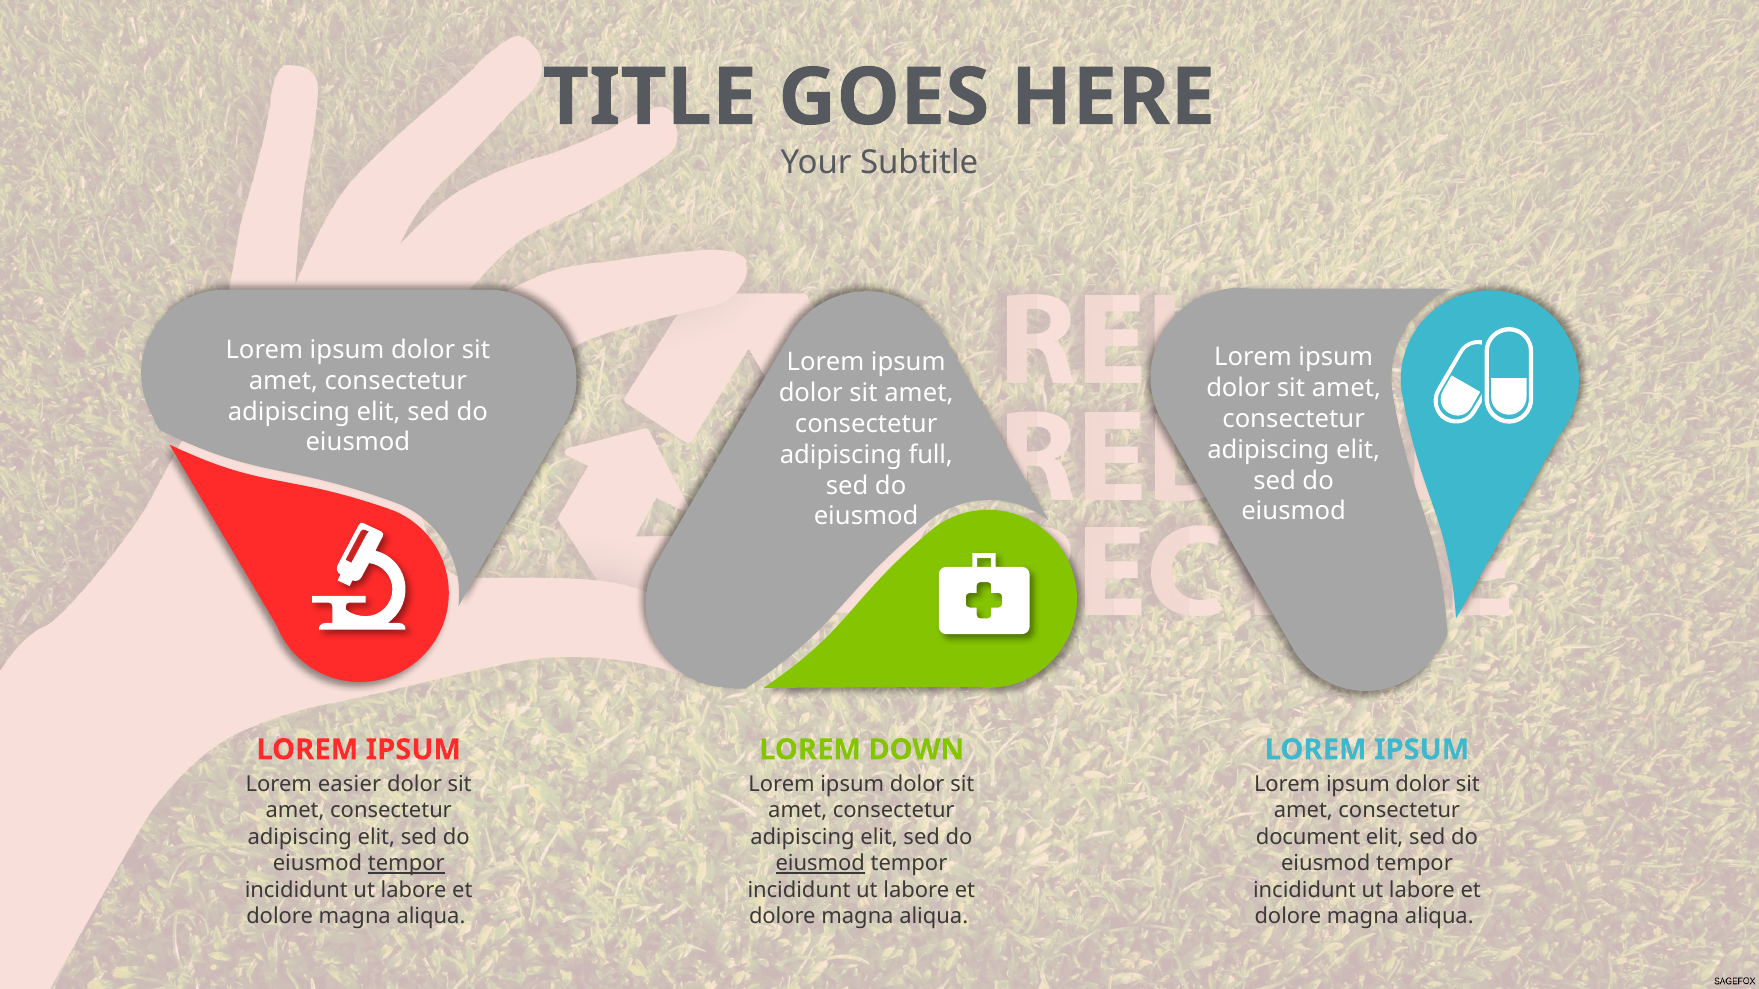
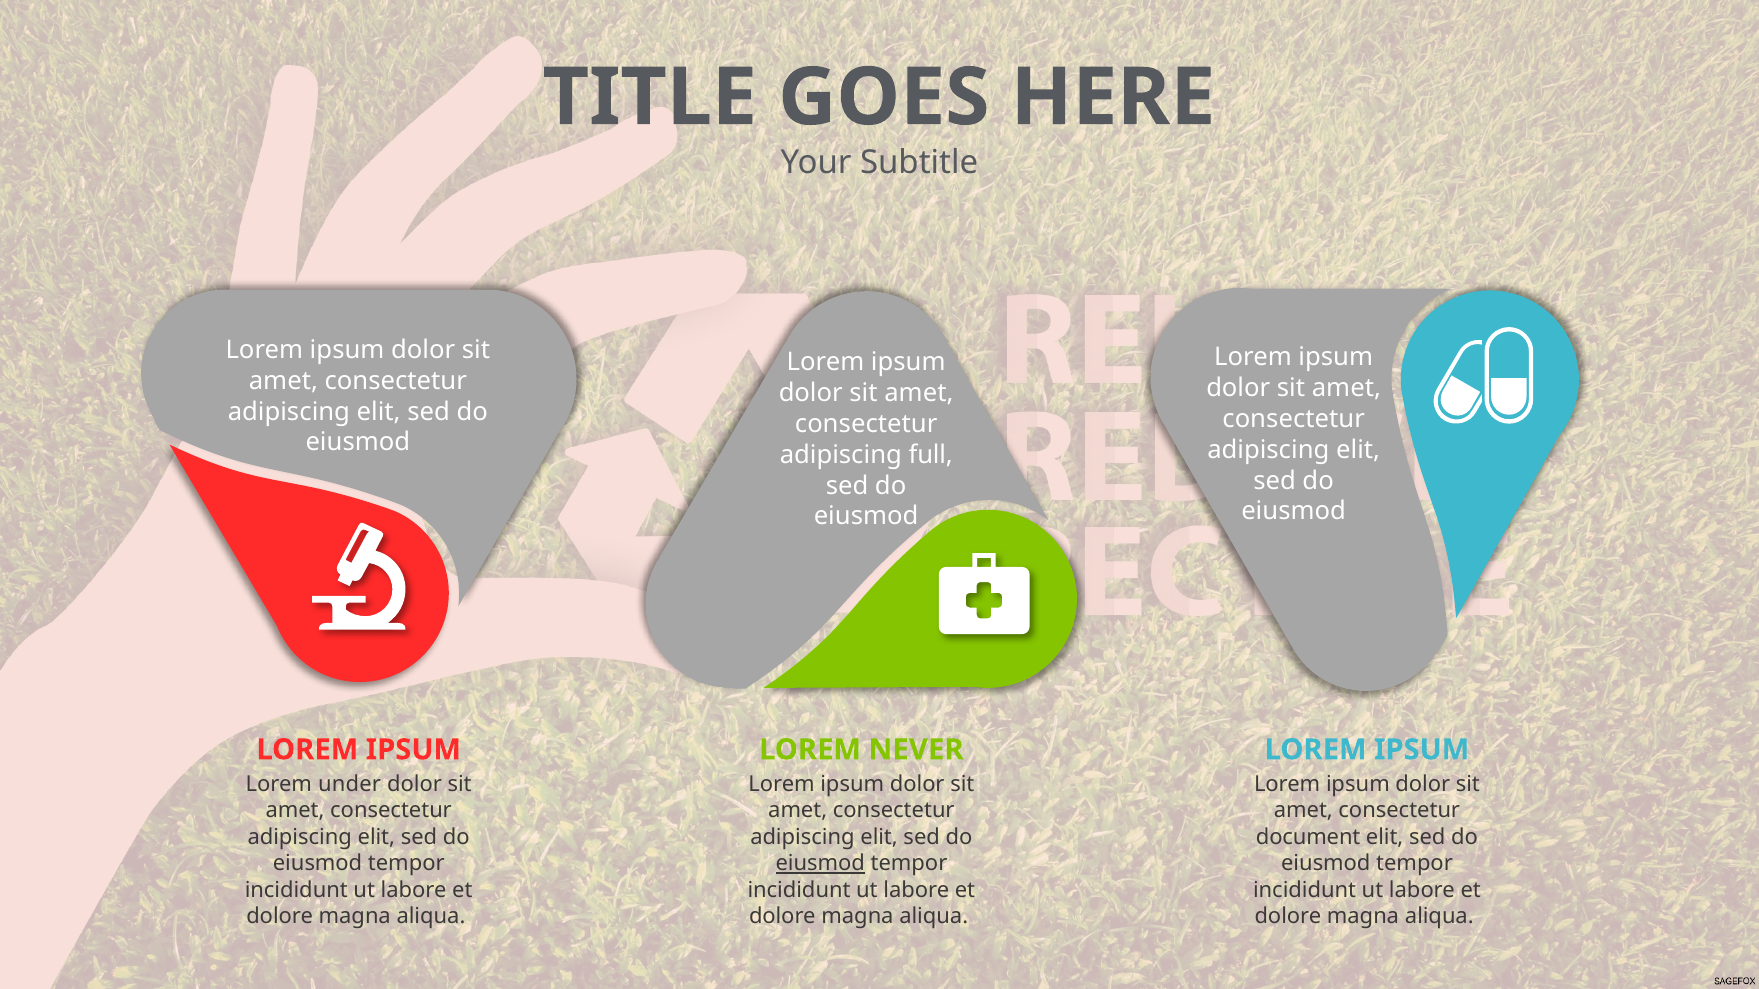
DOWN: DOWN -> NEVER
easier: easier -> under
tempor at (406, 864) underline: present -> none
